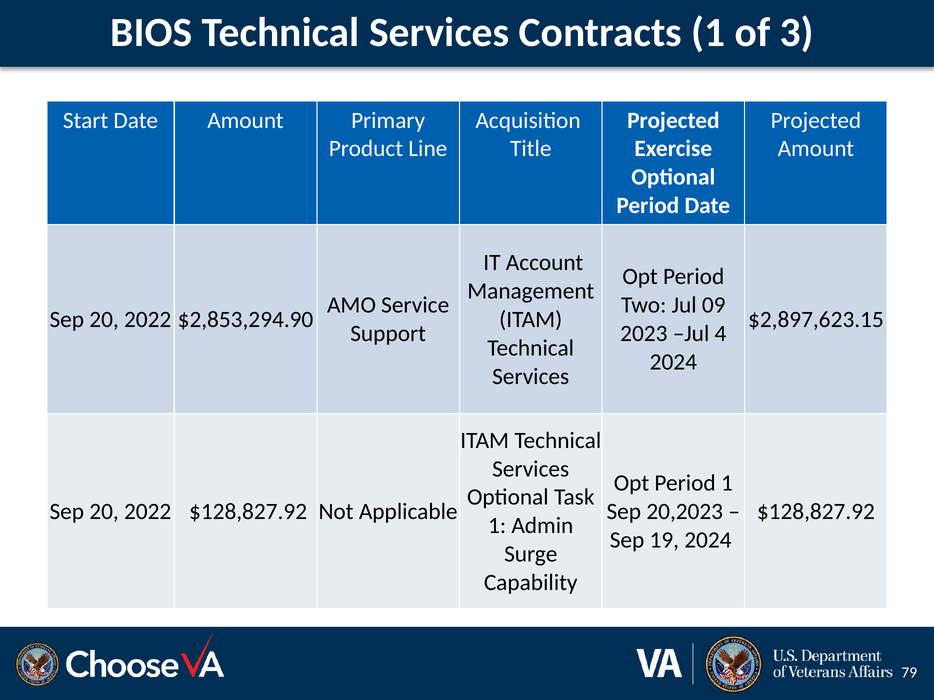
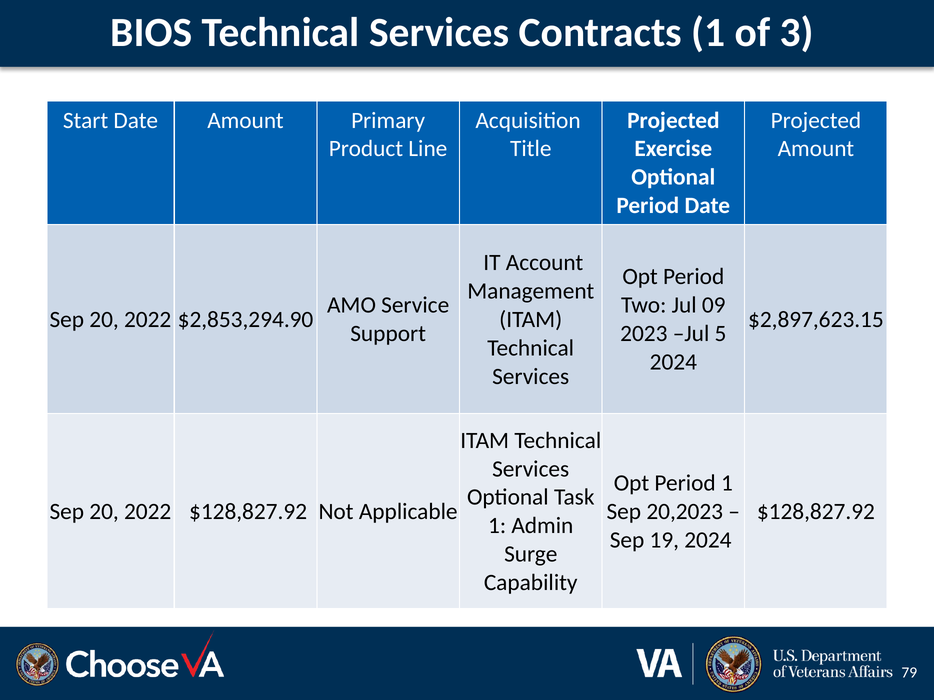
4: 4 -> 5
